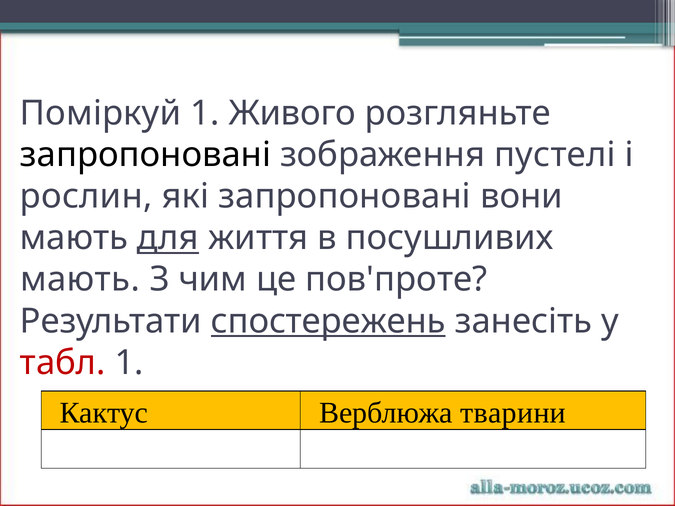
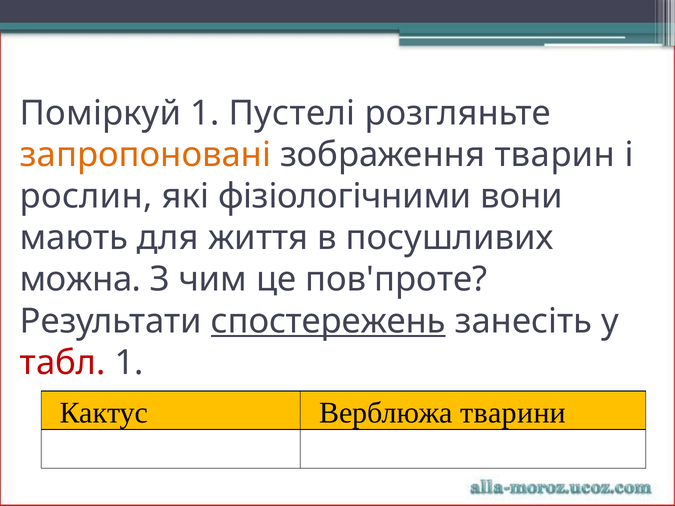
Живого: Живого -> Пустелі
запропоновані at (146, 155) colour: black -> orange
пустелі: пустелі -> тварин
які запропоновані: запропоновані -> фізіологічними
для underline: present -> none
мають at (80, 280): мають -> можна
